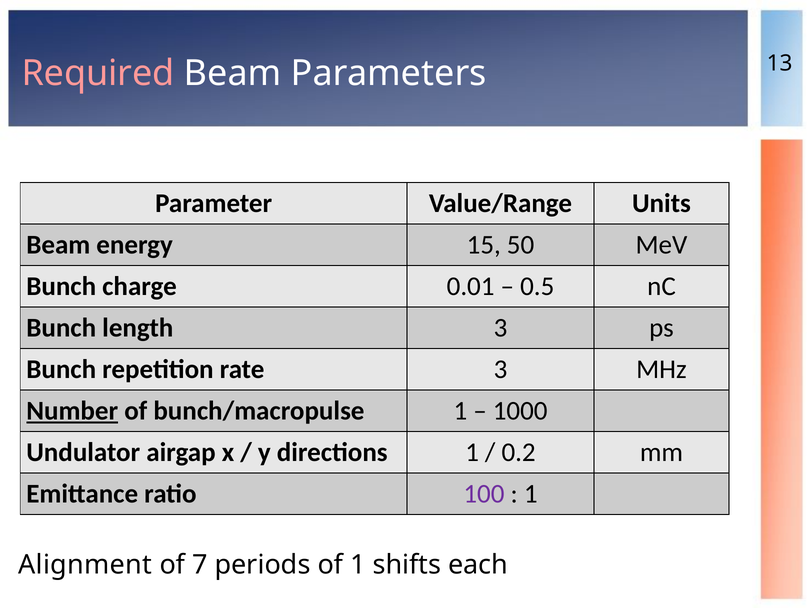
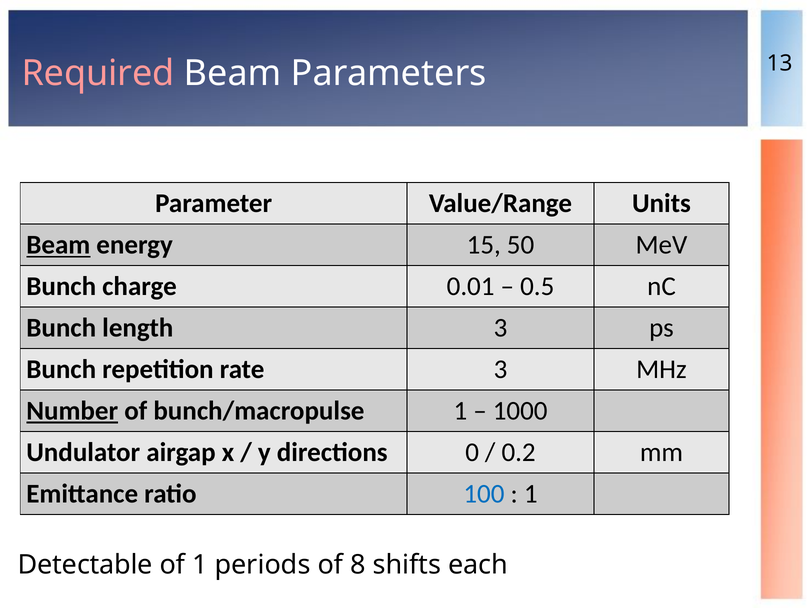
Beam at (58, 245) underline: none -> present
directions 1: 1 -> 0
100 colour: purple -> blue
Alignment: Alignment -> Detectable
of 7: 7 -> 1
of 1: 1 -> 8
